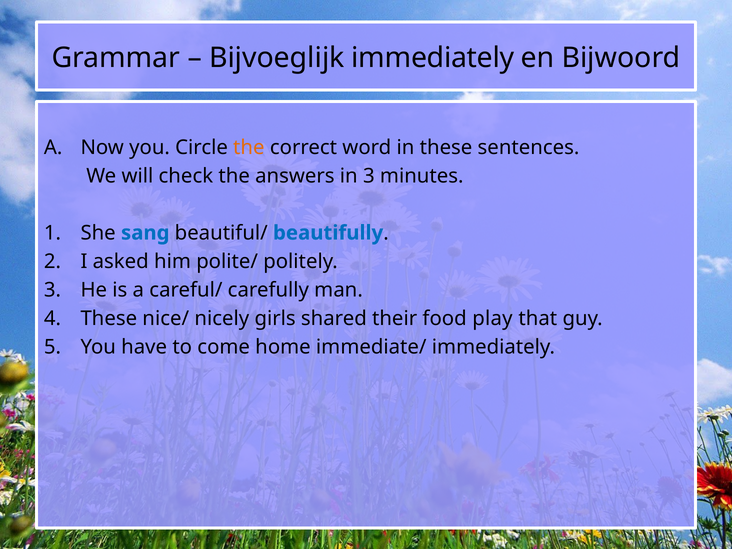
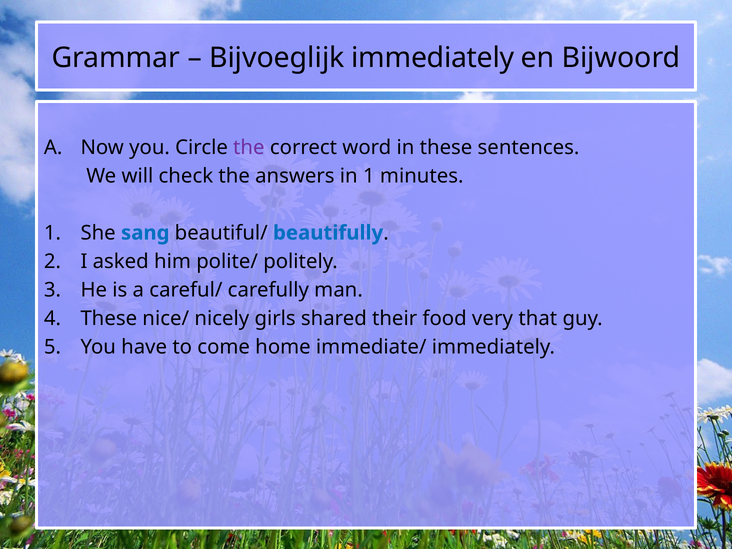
the at (249, 147) colour: orange -> purple
in 3: 3 -> 1
play: play -> very
